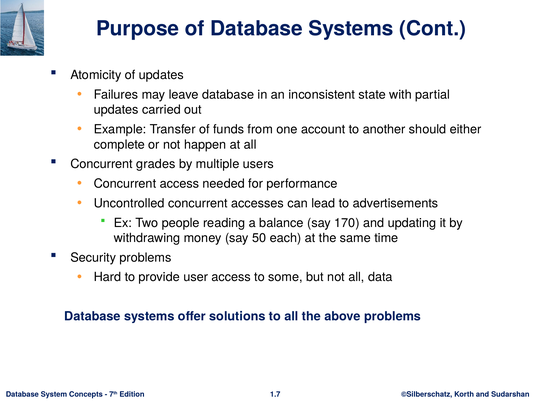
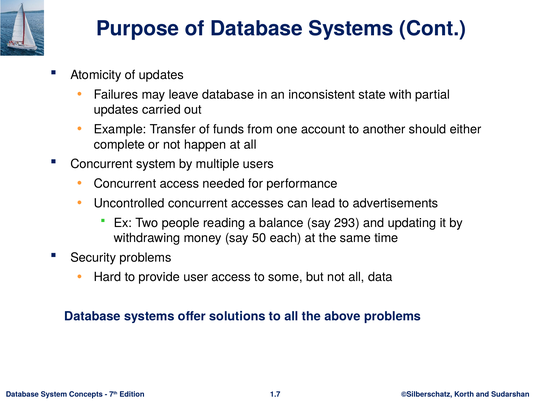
Concurrent grades: grades -> system
170: 170 -> 293
